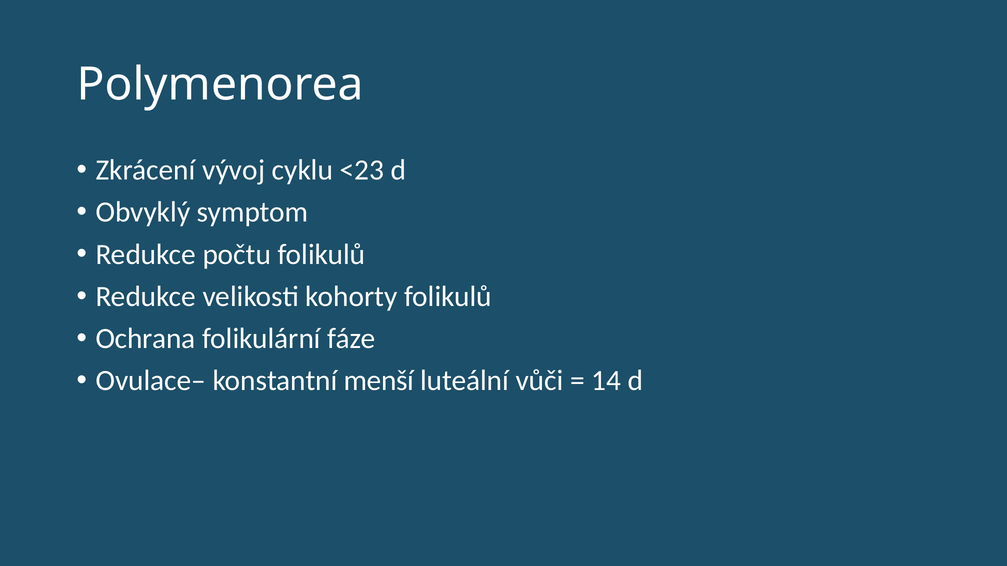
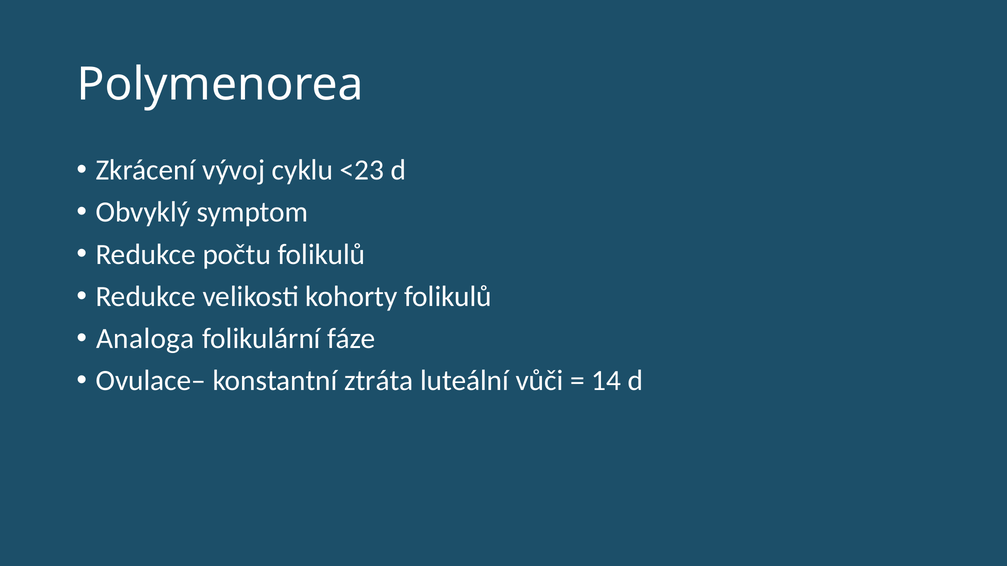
Ochrana: Ochrana -> Analoga
menší: menší -> ztráta
